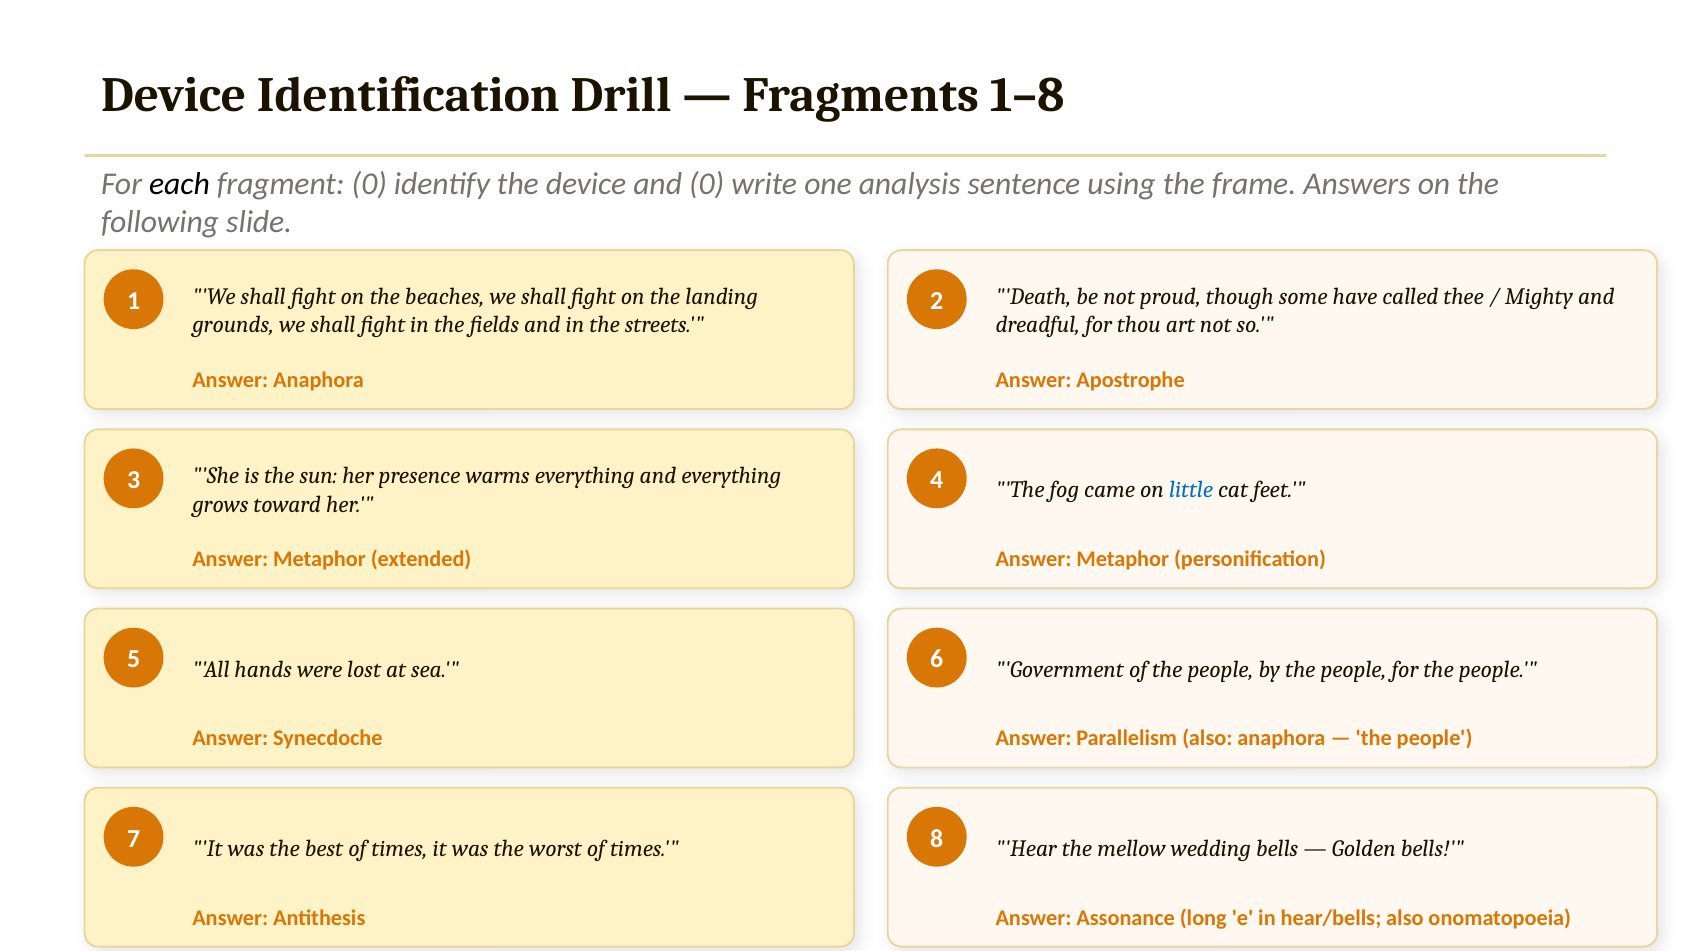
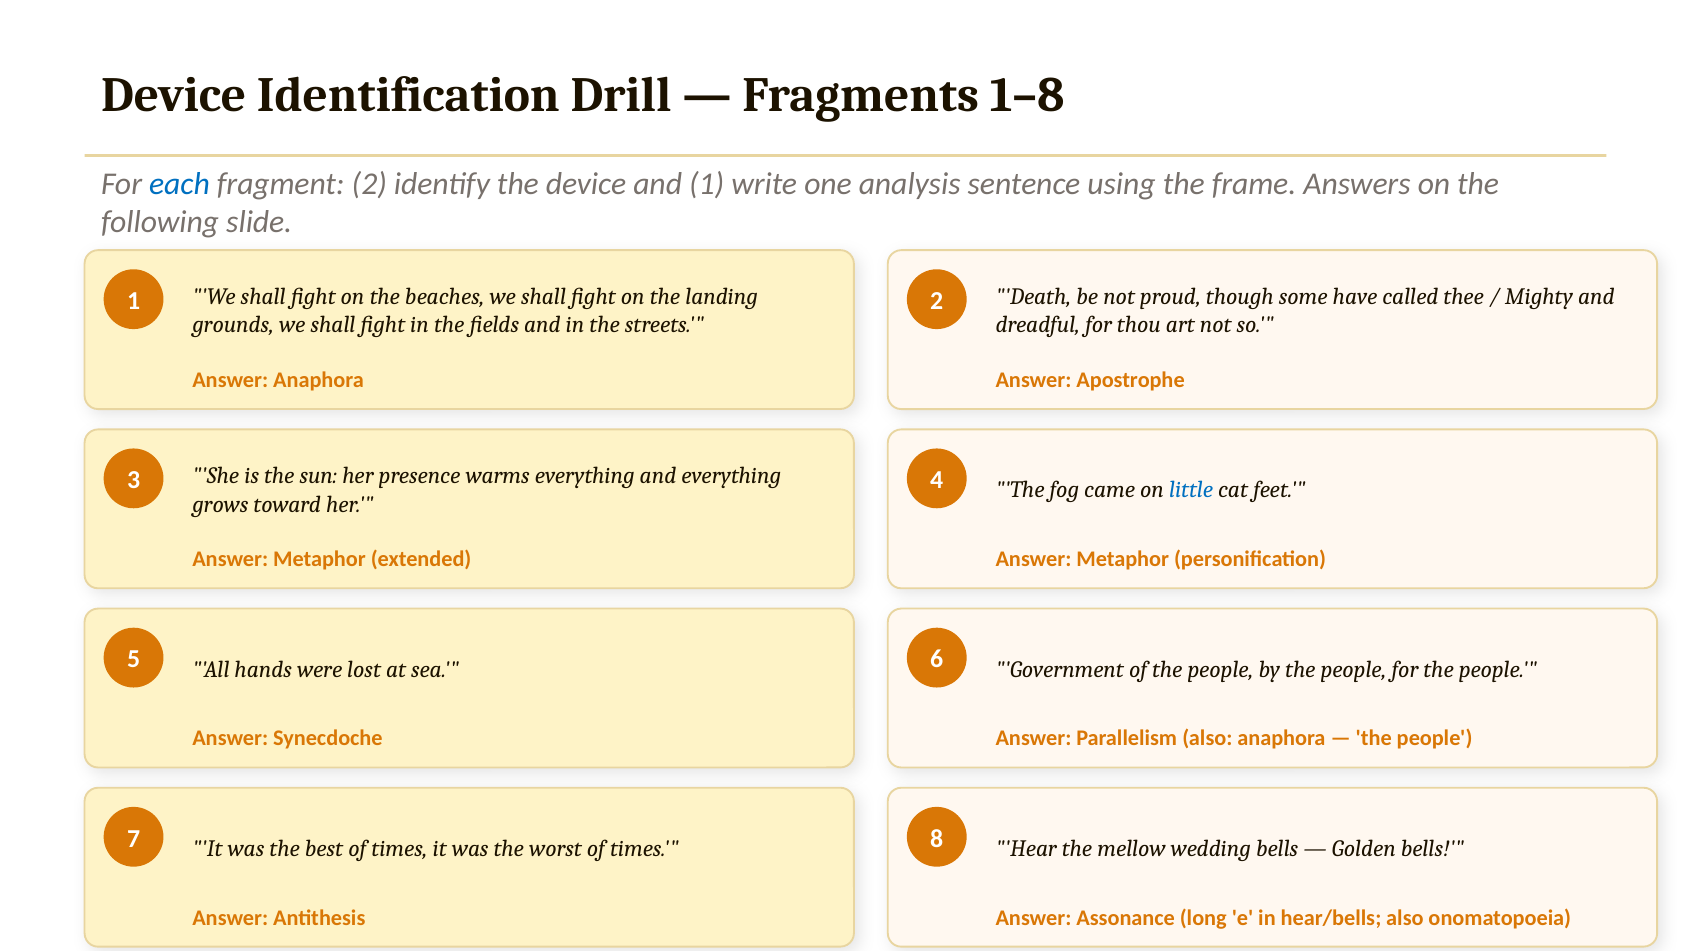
each colour: black -> blue
fragment 0: 0 -> 2
and 0: 0 -> 1
